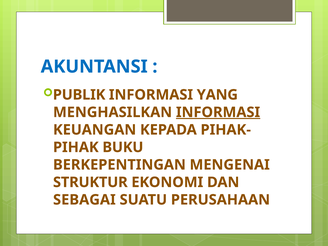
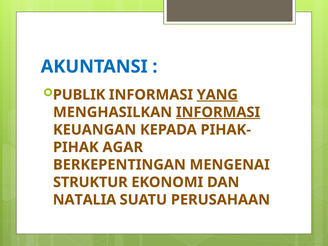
YANG underline: none -> present
BUKU: BUKU -> AGAR
SEBAGAI: SEBAGAI -> NATALIA
